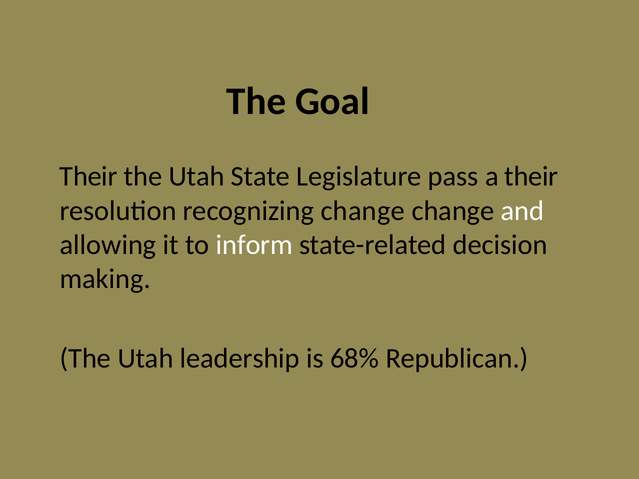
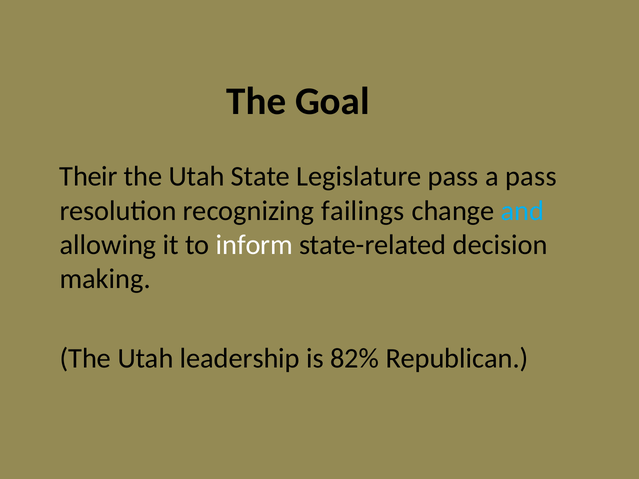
a their: their -> pass
recognizing change: change -> failings
and colour: white -> light blue
68%: 68% -> 82%
